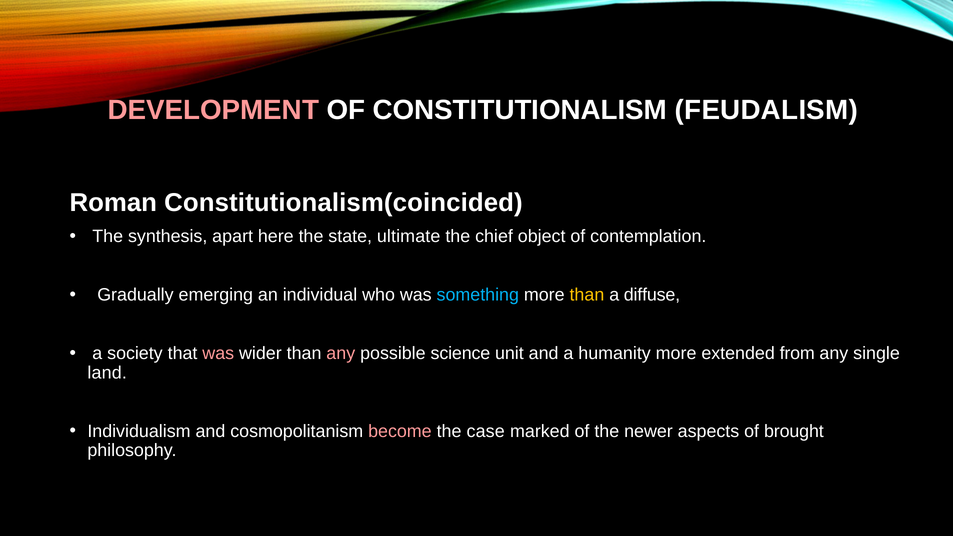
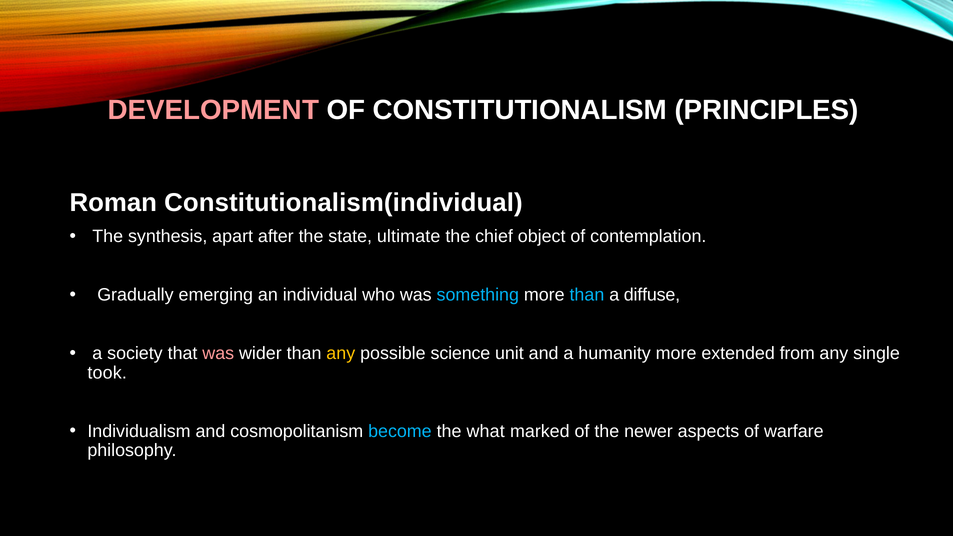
FEUDALISM: FEUDALISM -> PRINCIPLES
Constitutionalism(coincided: Constitutionalism(coincided -> Constitutionalism(individual
here: here -> after
than at (587, 295) colour: yellow -> light blue
any at (341, 353) colour: pink -> yellow
land: land -> took
become colour: pink -> light blue
case: case -> what
brought: brought -> warfare
